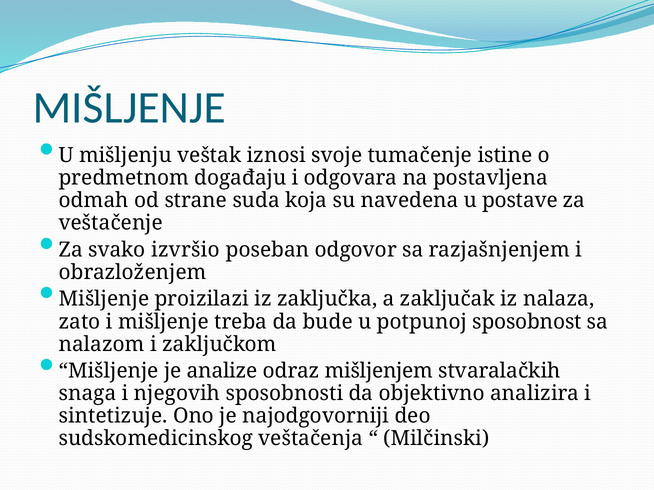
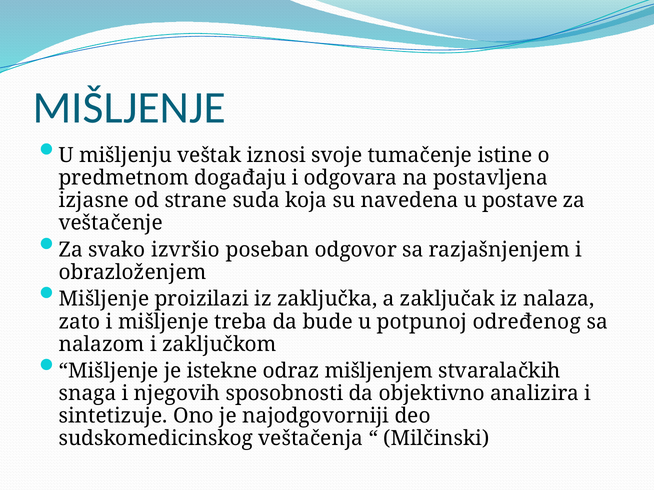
odmah: odmah -> izjasne
sposobnost: sposobnost -> određenog
analize: analize -> istekne
